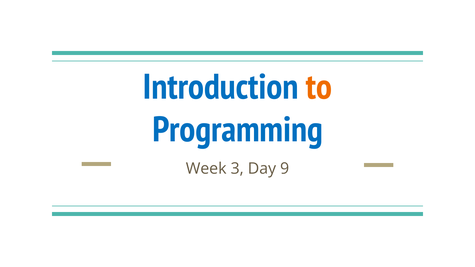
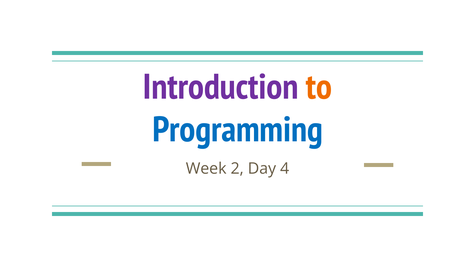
Introduction colour: blue -> purple
3: 3 -> 2
9: 9 -> 4
